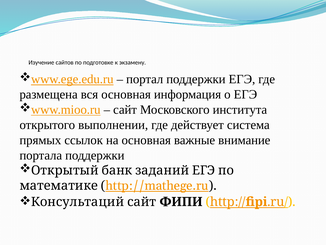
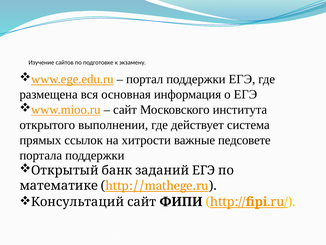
на основная: основная -> хитрости
внимание: внимание -> педсовете
